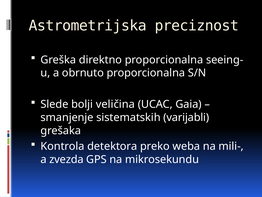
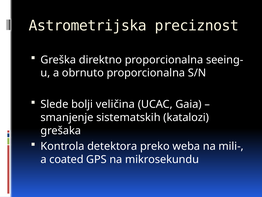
varijabli: varijabli -> katalozi
zvezda: zvezda -> coated
